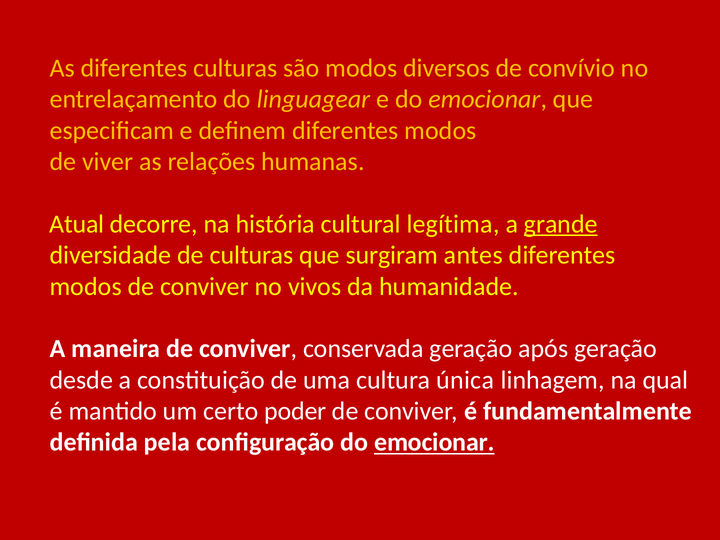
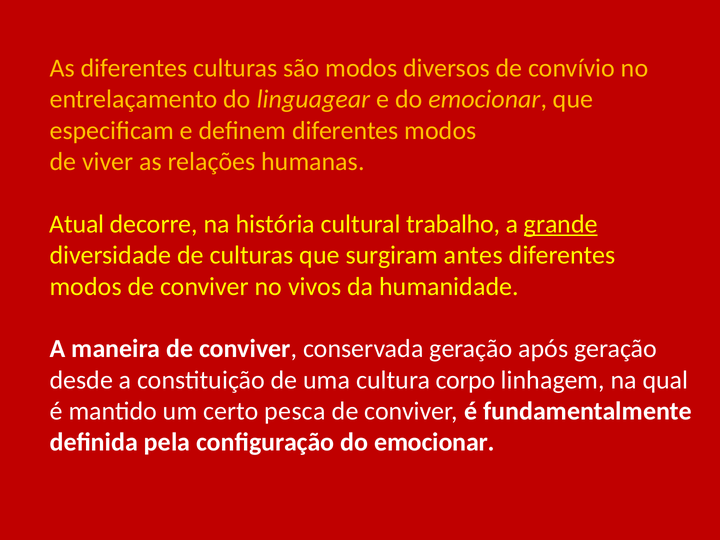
legítima: legítima -> trabalho
única: única -> corpo
poder: poder -> pesca
emocionar at (434, 442) underline: present -> none
